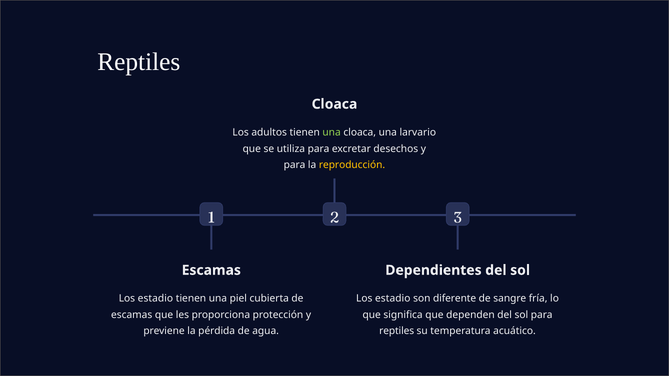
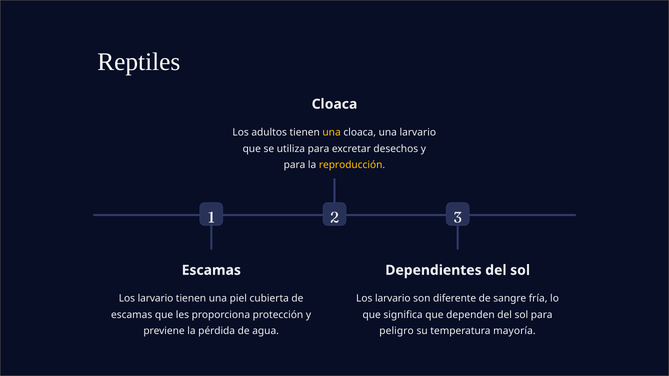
una at (332, 133) colour: light green -> yellow
estadio at (155, 299): estadio -> larvario
estadio at (393, 299): estadio -> larvario
reptiles at (397, 331): reptiles -> peligro
acuático: acuático -> mayoría
